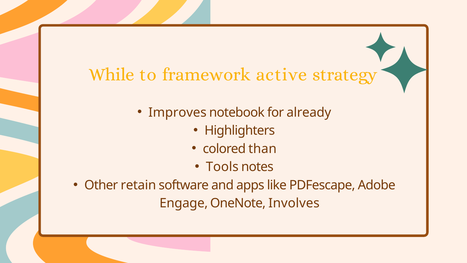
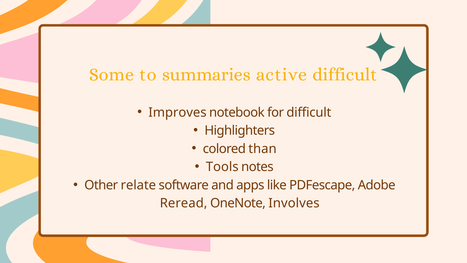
While: While -> Some
framework: framework -> summaries
active strategy: strategy -> difficult
for already: already -> difficult
retain: retain -> relate
Engage: Engage -> Reread
